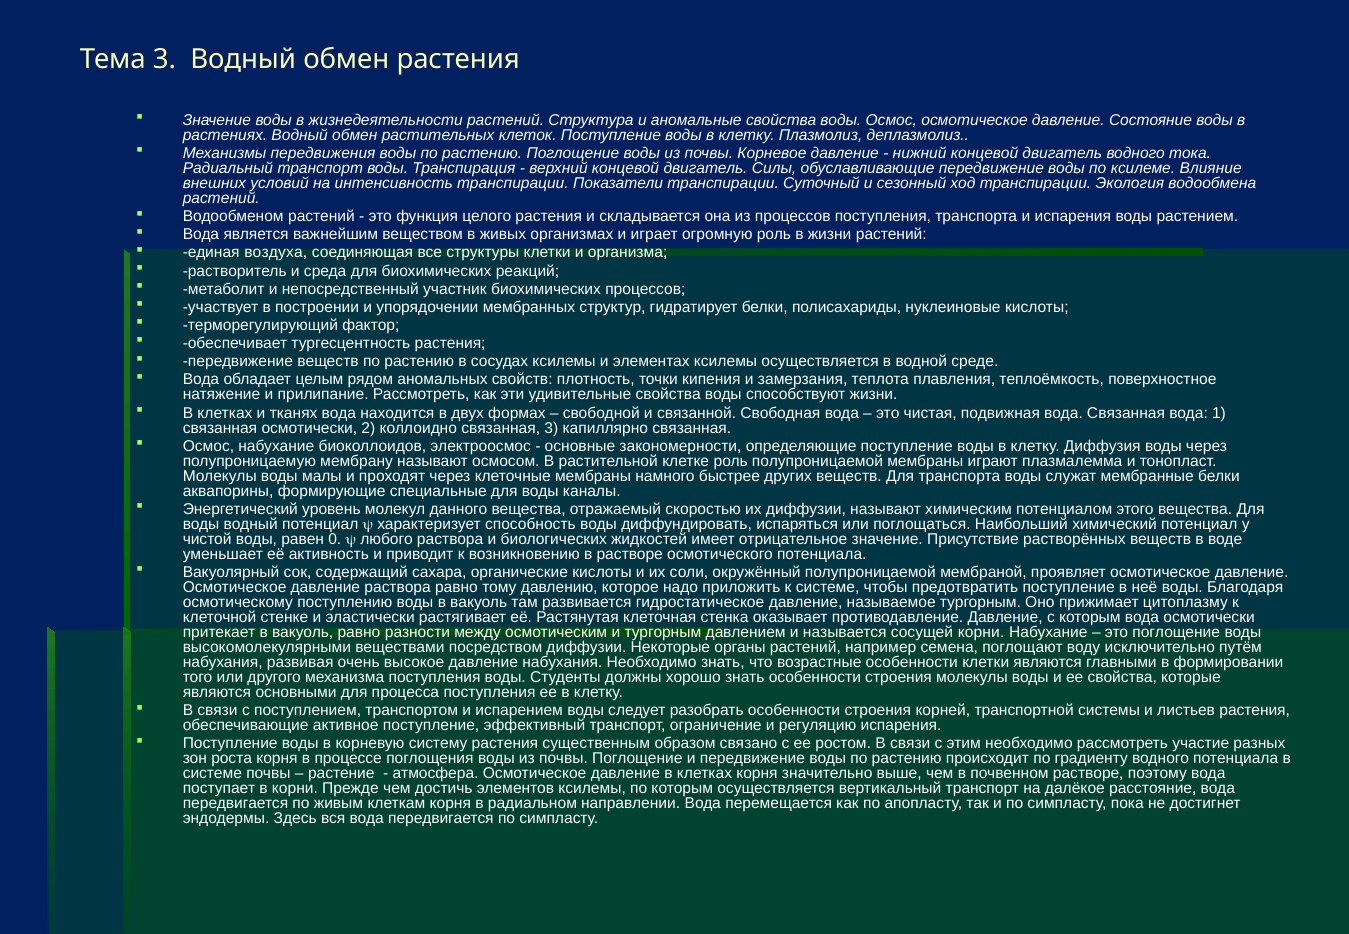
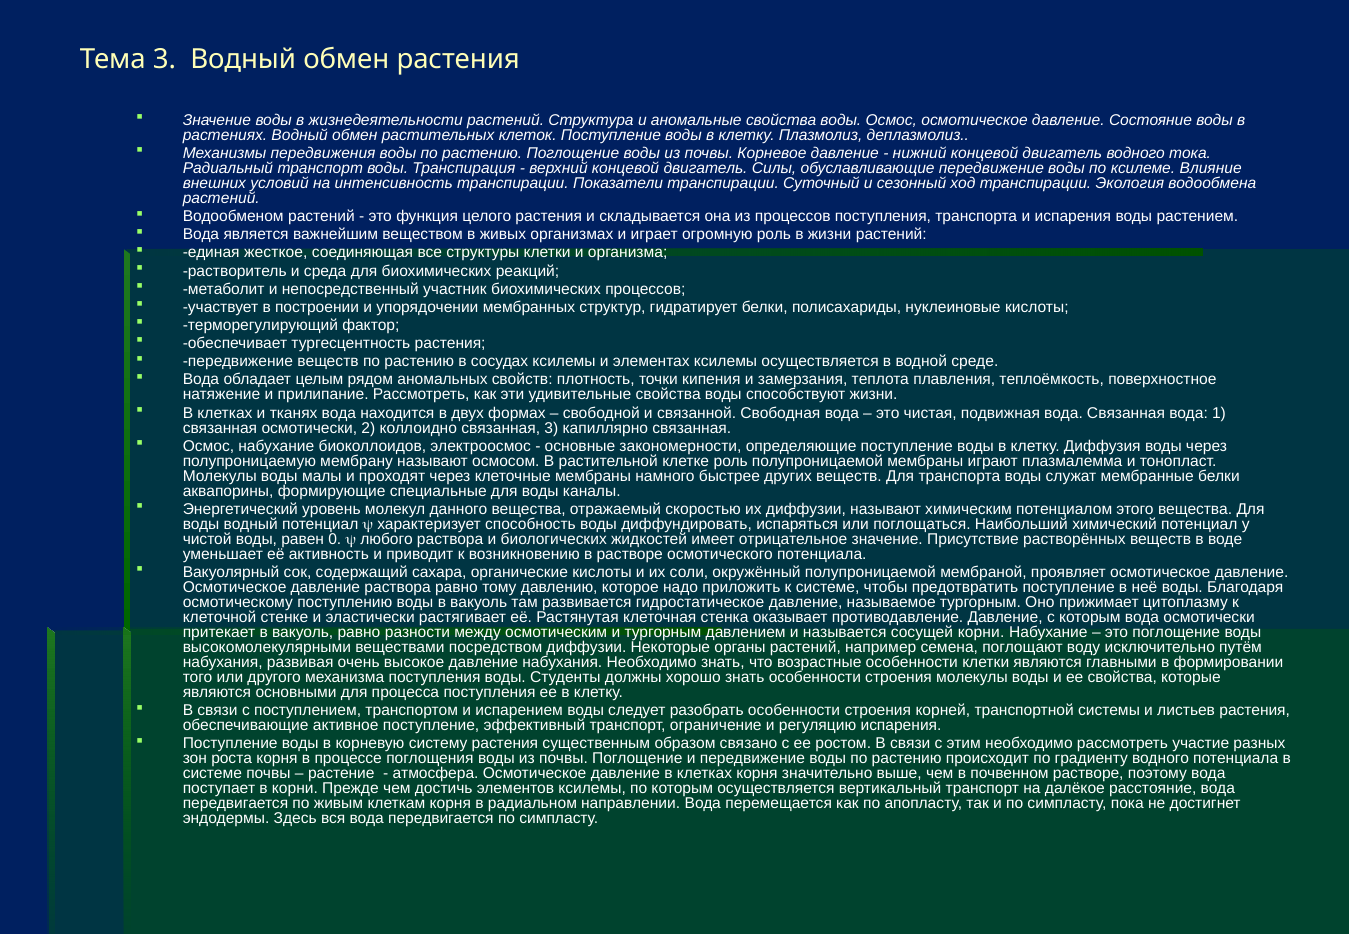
воздуха: воздуха -> жесткое
